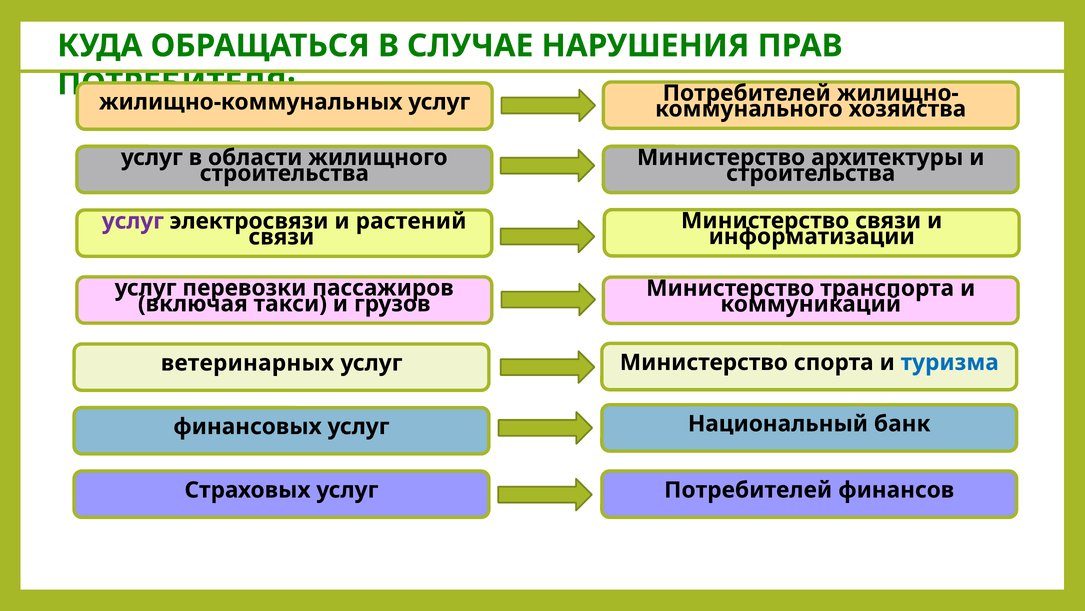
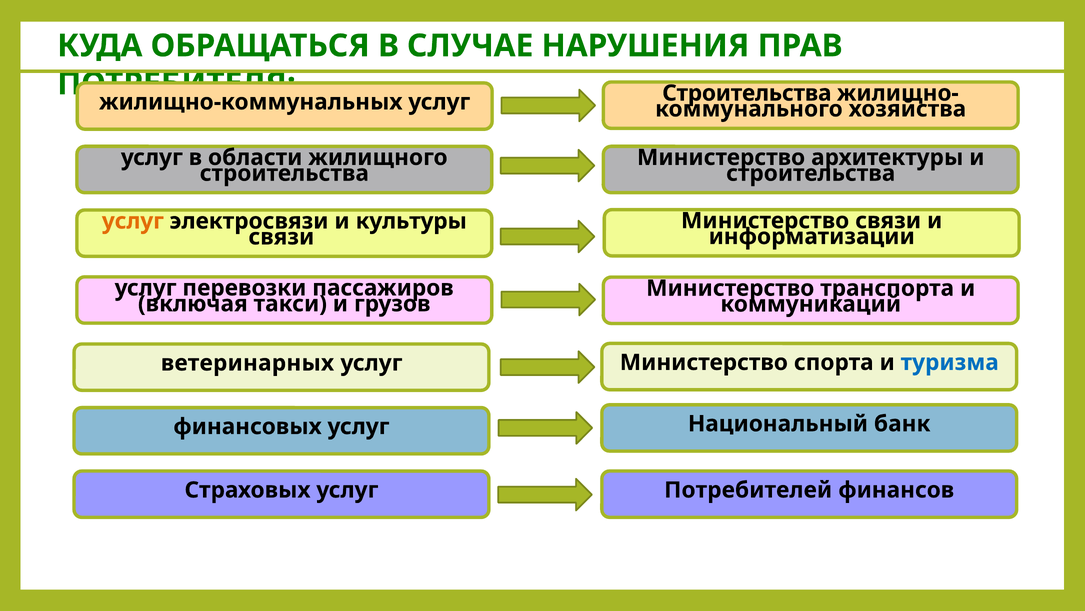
Потребителей at (747, 93): Потребителей -> Строительства
услуг at (133, 221) colour: purple -> orange
растений: растений -> культуры
